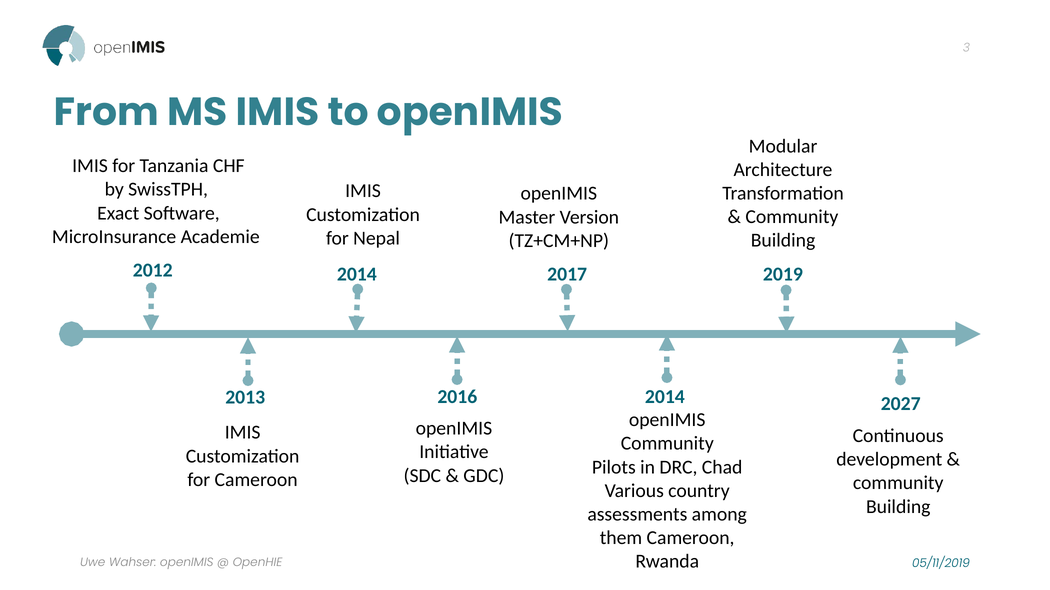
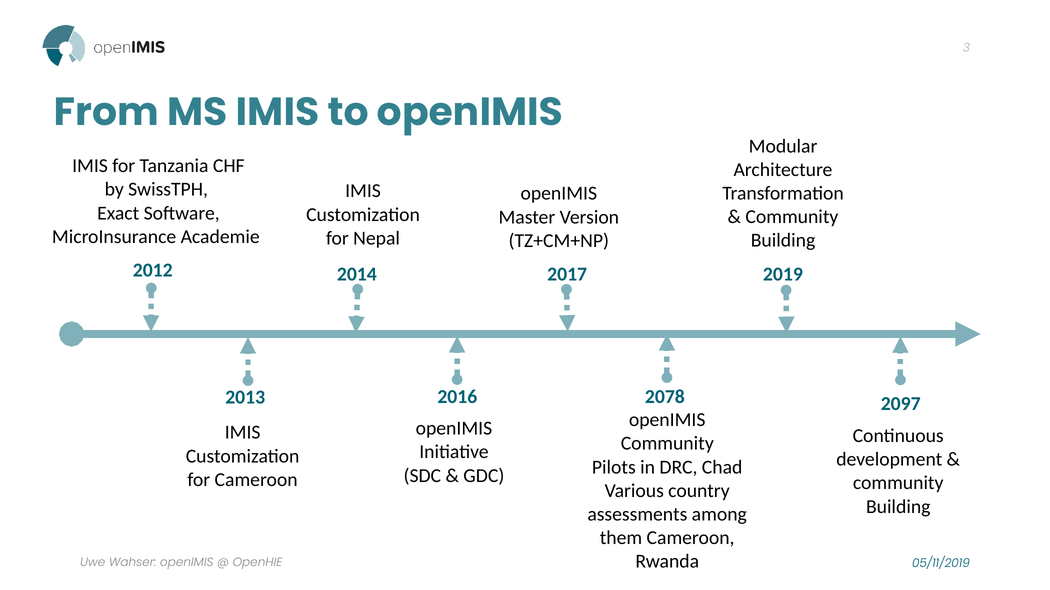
2014 at (665, 397): 2014 -> 2078
2027: 2027 -> 2097
